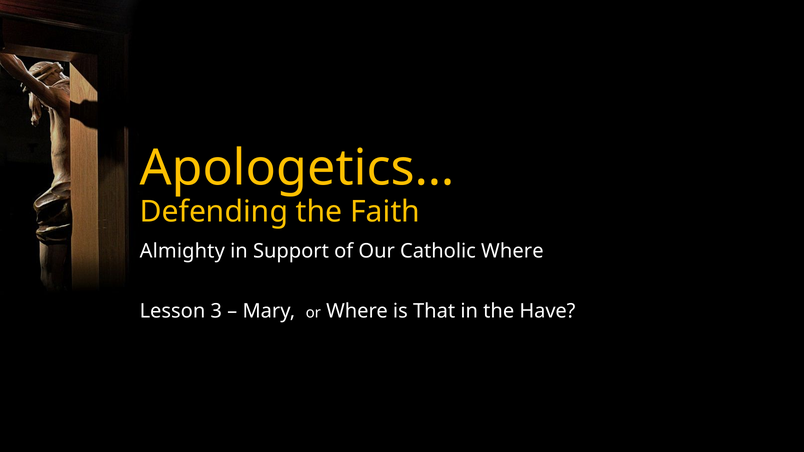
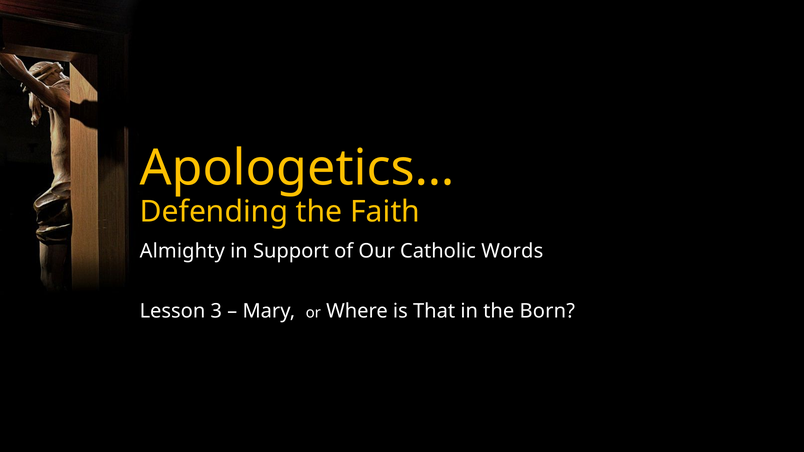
Catholic Where: Where -> Words
Have: Have -> Born
